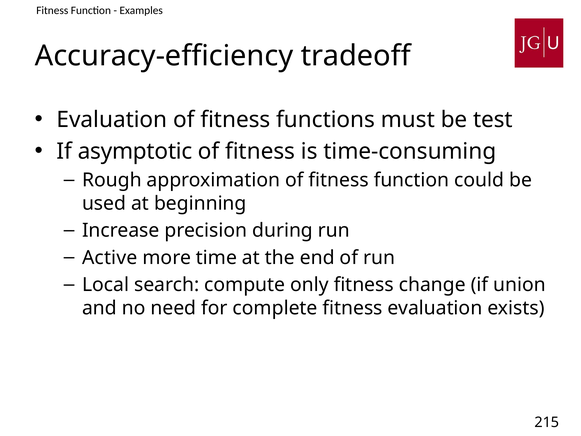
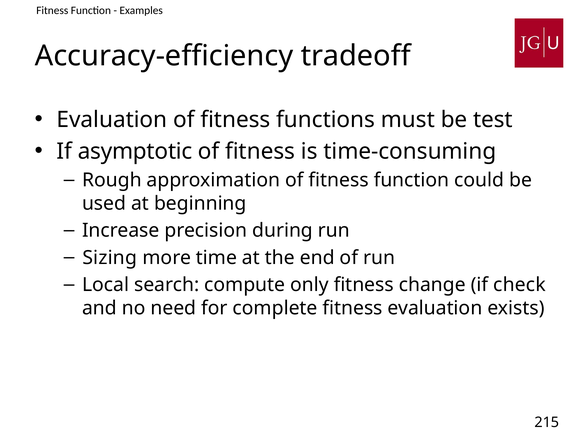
Active: Active -> Sizing
union: union -> check
